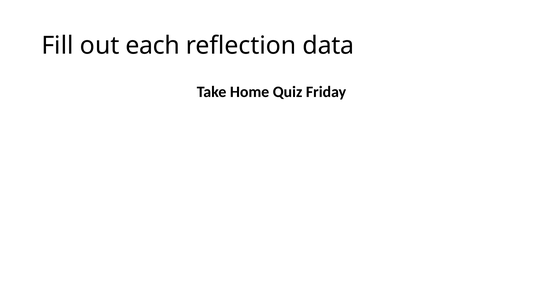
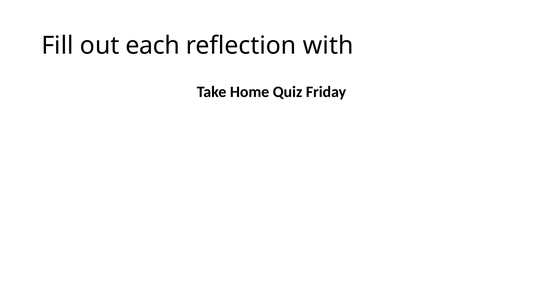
data: data -> with
